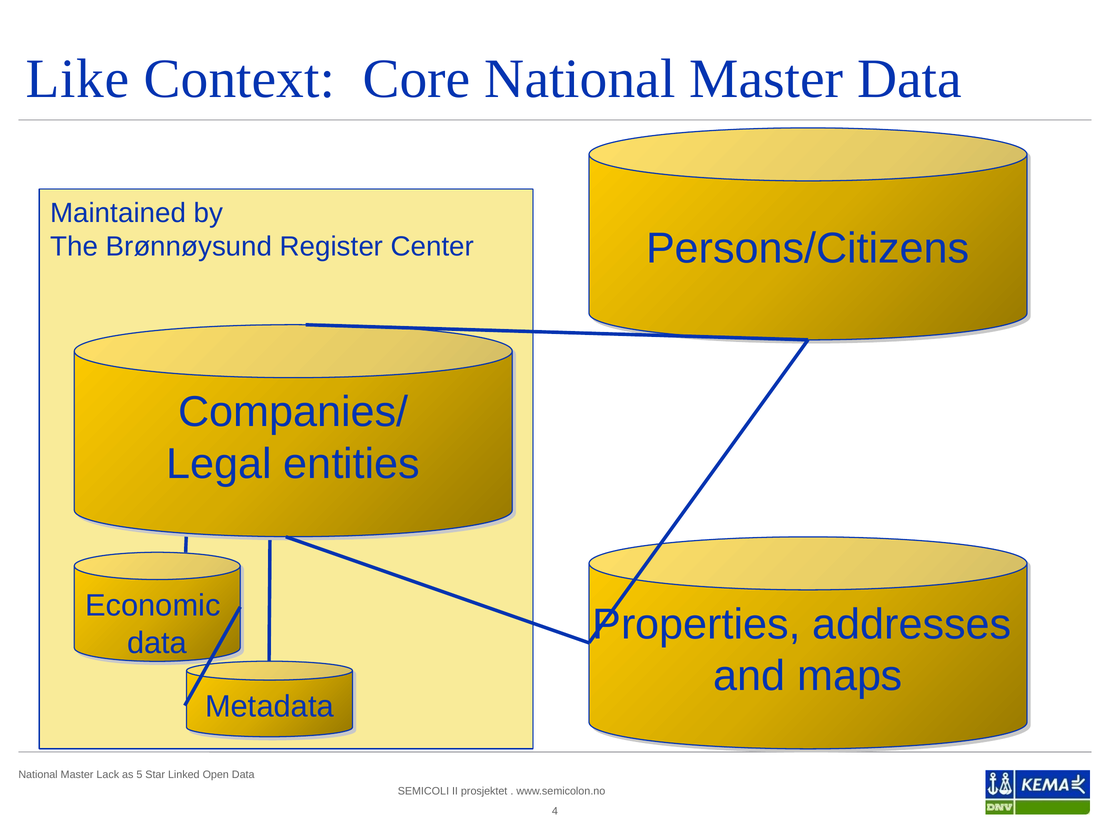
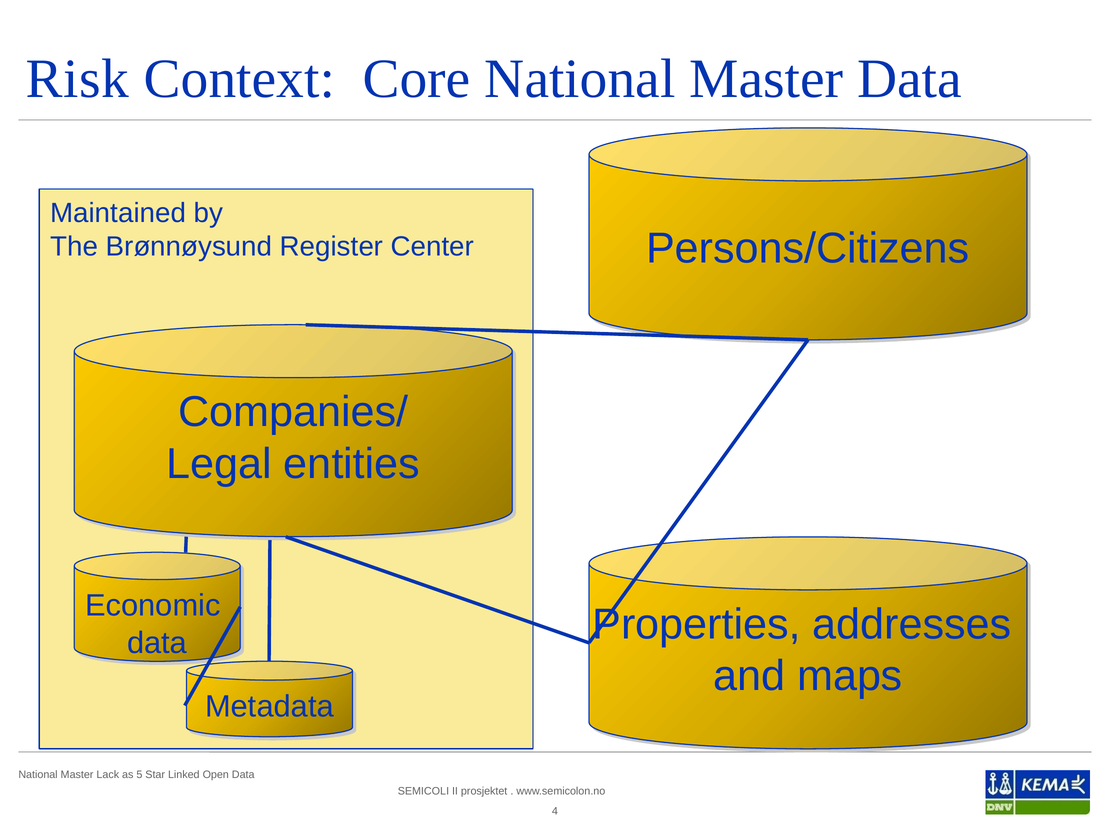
Like: Like -> Risk
